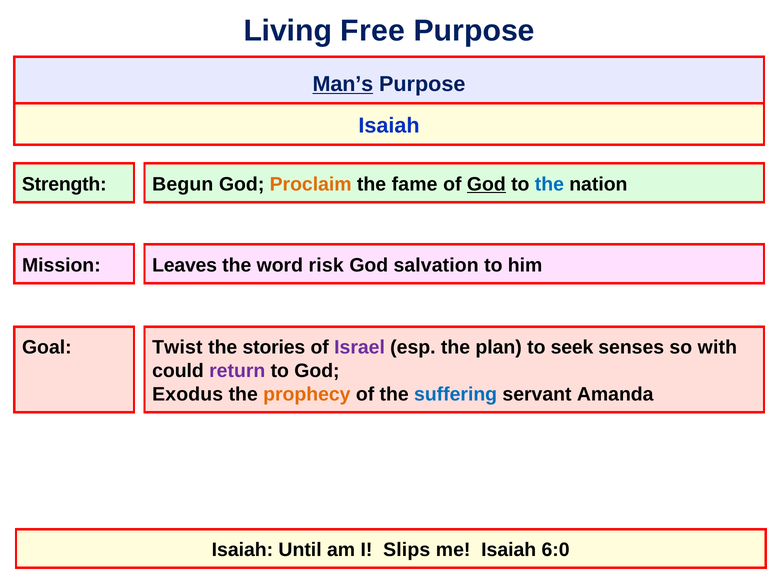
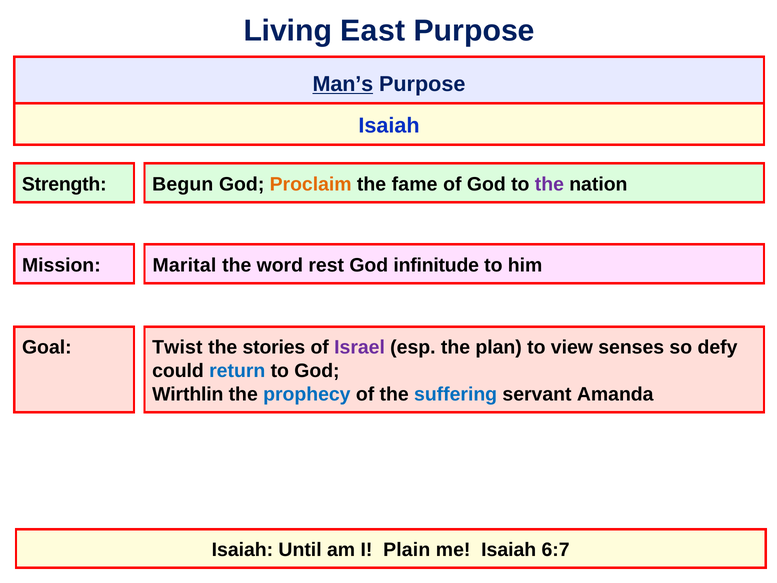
Free: Free -> East
God at (486, 184) underline: present -> none
the at (549, 184) colour: blue -> purple
Leaves: Leaves -> Marital
risk: risk -> rest
salvation: salvation -> infinitude
seek: seek -> view
with: with -> defy
return colour: purple -> blue
Exodus: Exodus -> Wirthlin
prophecy colour: orange -> blue
Slips: Slips -> Plain
6:0: 6:0 -> 6:7
